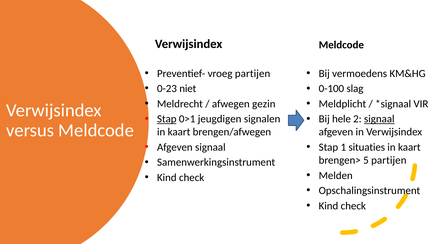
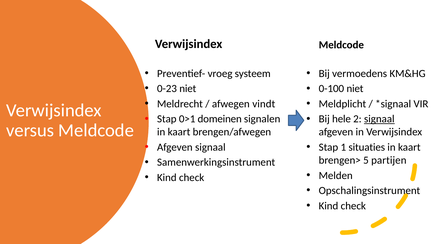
vroeg partijen: partijen -> systeem
0-100 slag: slag -> niet
gezin: gezin -> vindt
Stap at (167, 119) underline: present -> none
jeugdigen: jeugdigen -> domeinen
